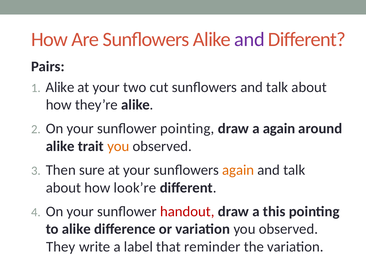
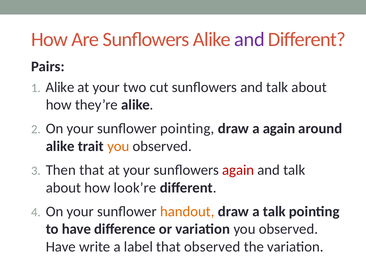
Then sure: sure -> that
again at (238, 170) colour: orange -> red
handout colour: red -> orange
a this: this -> talk
to alike: alike -> have
They at (61, 247): They -> Have
that reminder: reminder -> observed
